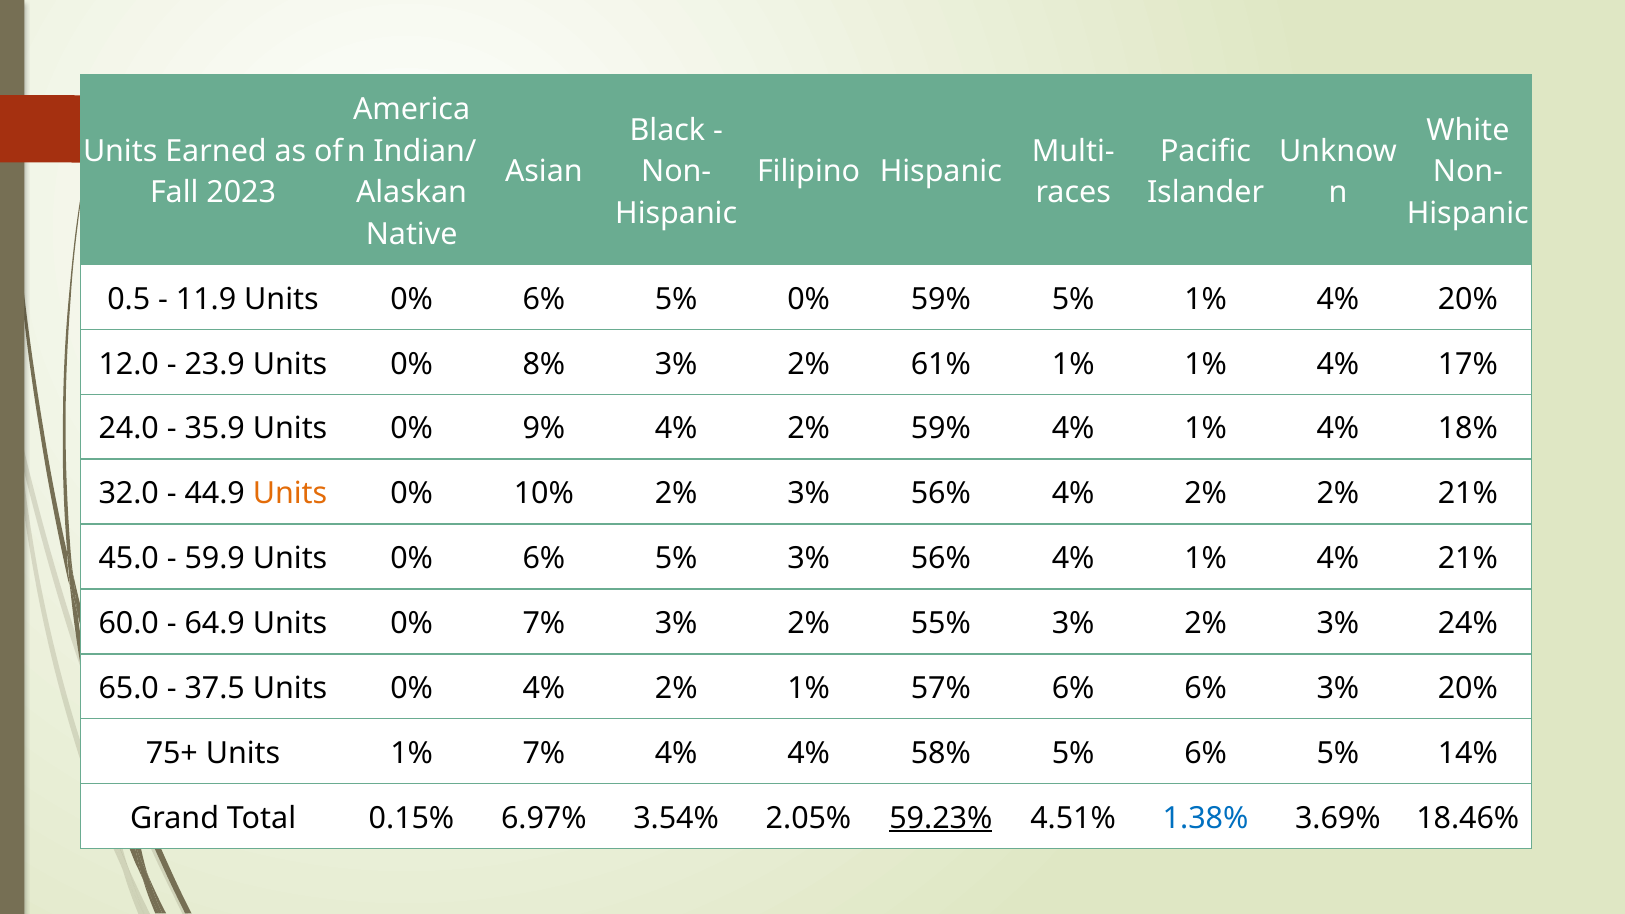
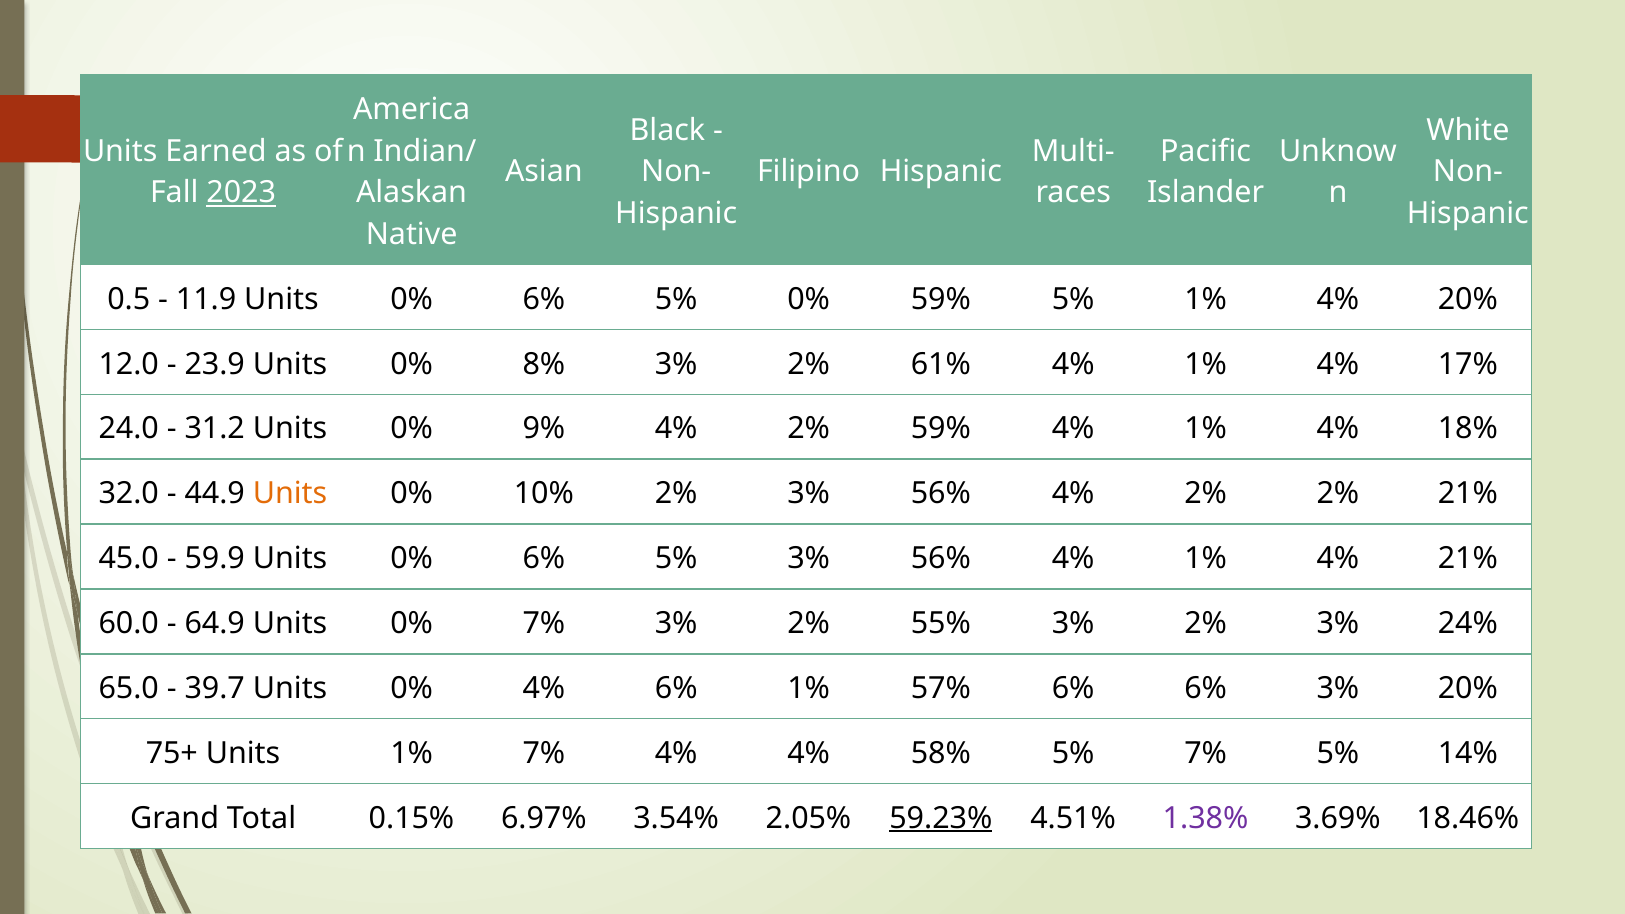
2023 underline: none -> present
61% 1%: 1% -> 4%
35.9: 35.9 -> 31.2
37.5: 37.5 -> 39.7
0% 4% 2%: 2% -> 6%
5% 6%: 6% -> 7%
1.38% colour: blue -> purple
